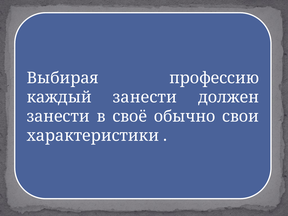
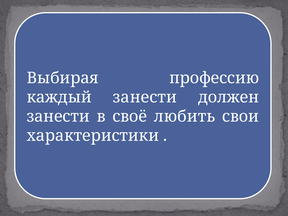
обычно: обычно -> любить
